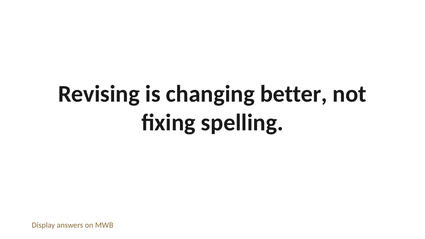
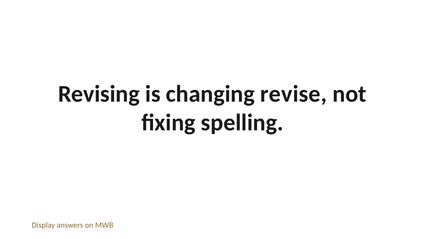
better: better -> revise
